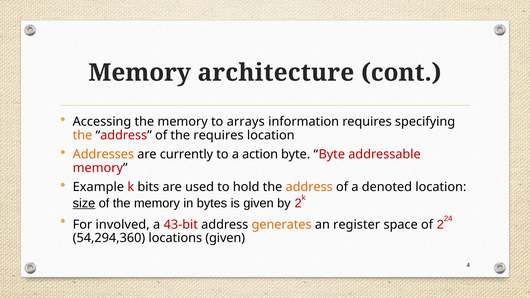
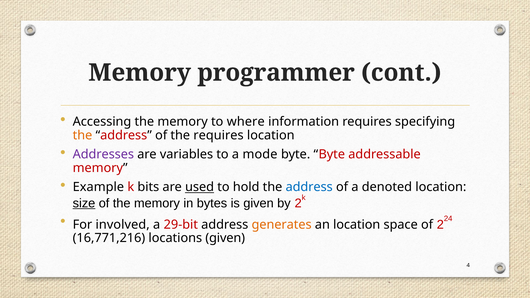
architecture: architecture -> programmer
arrays: arrays -> where
Addresses colour: orange -> purple
currently: currently -> variables
action: action -> mode
used underline: none -> present
address at (309, 187) colour: orange -> blue
43-bit: 43-bit -> 29-bit
an register: register -> location
54,294,360: 54,294,360 -> 16,771,216
